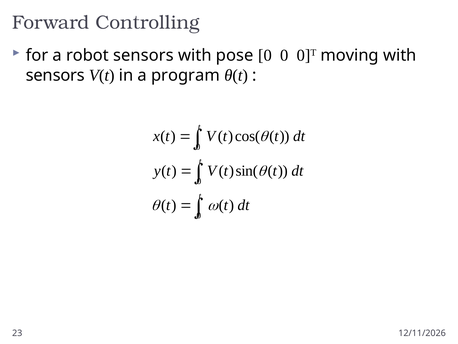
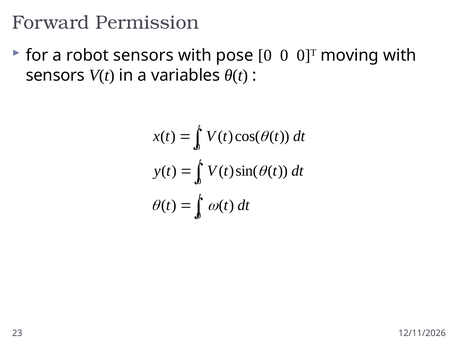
Controlling: Controlling -> Permission
program: program -> variables
